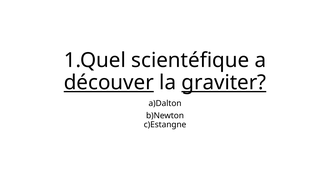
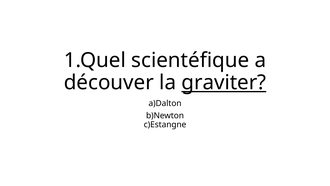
découver underline: present -> none
